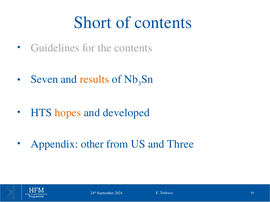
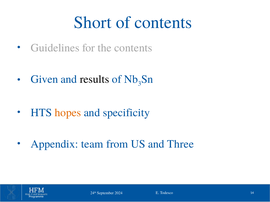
Seven: Seven -> Given
results colour: orange -> black
developed: developed -> specificity
other: other -> team
